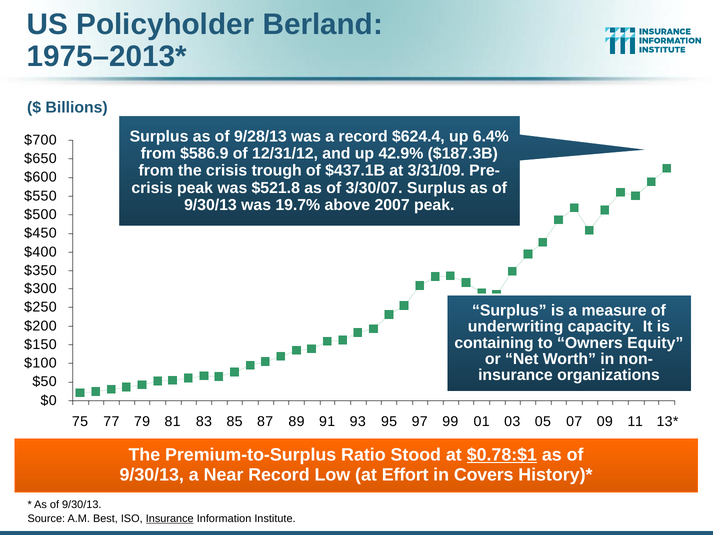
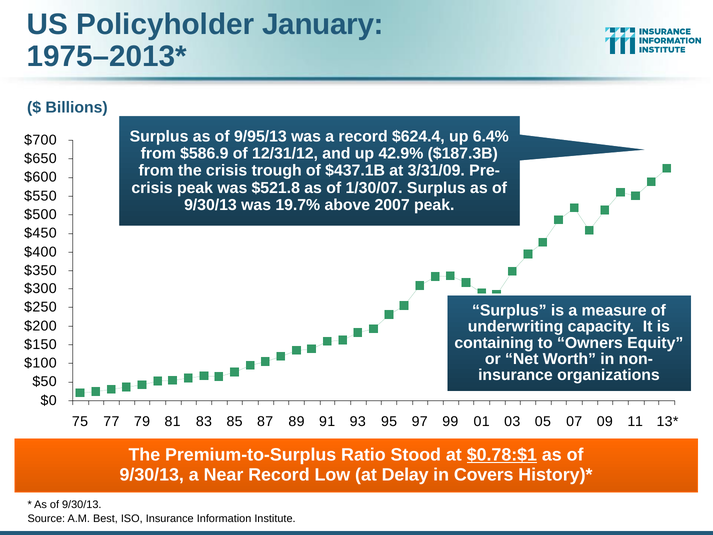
Berland: Berland -> January
9/28/13: 9/28/13 -> 9/95/13
3/30/07: 3/30/07 -> 1/30/07
Effort: Effort -> Delay
Insurance at (170, 518) underline: present -> none
